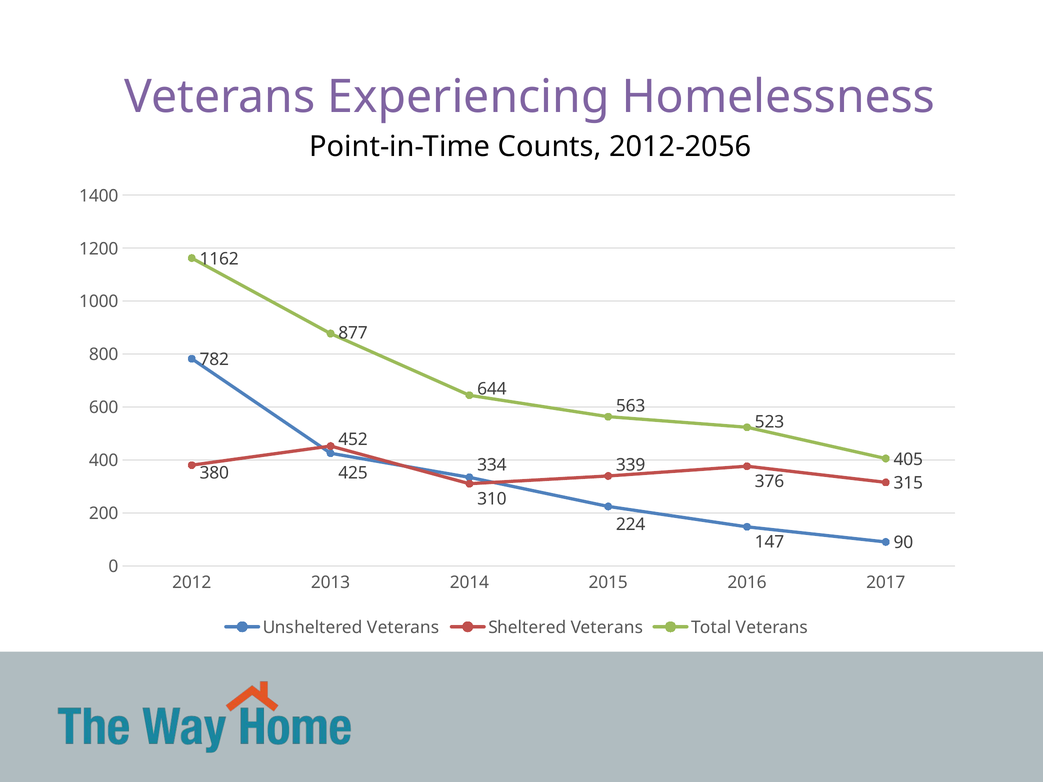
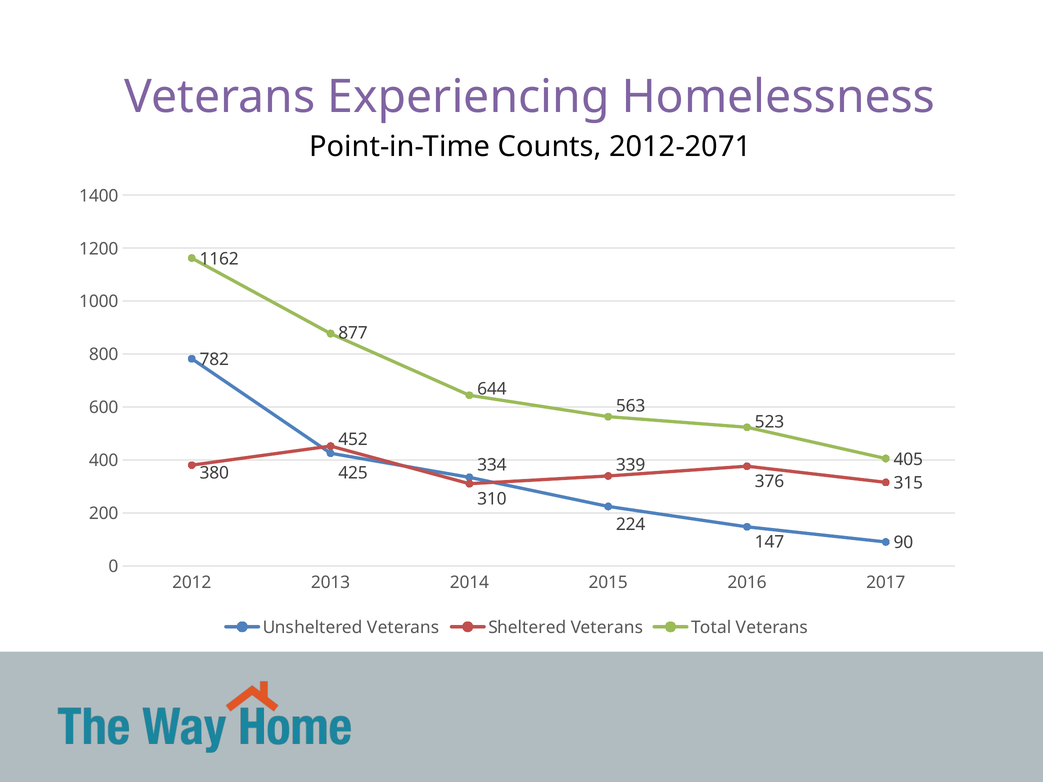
2012-2056: 2012-2056 -> 2012-2071
